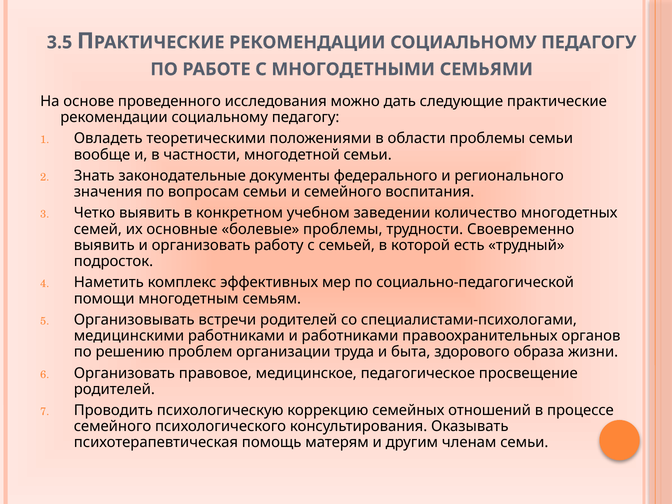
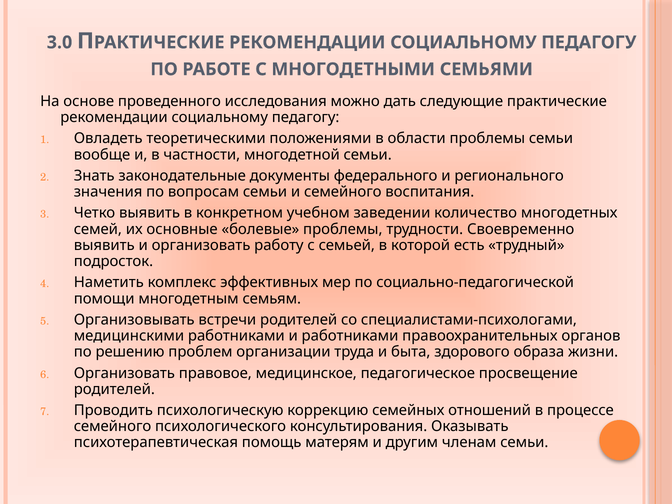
3.5: 3.5 -> 3.0
